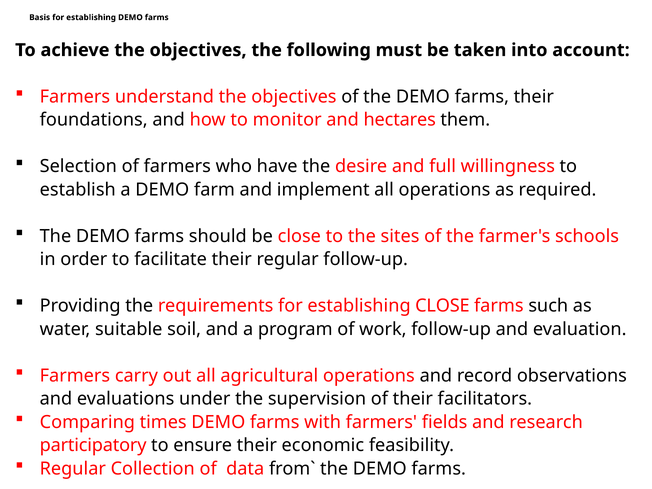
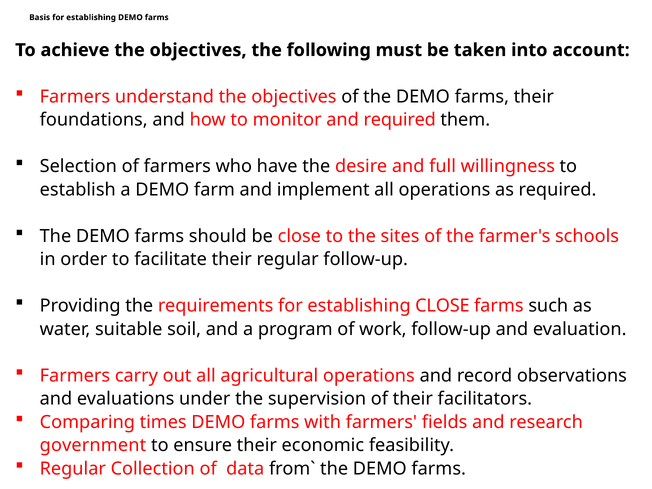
and hectares: hectares -> required
participatory: participatory -> government
